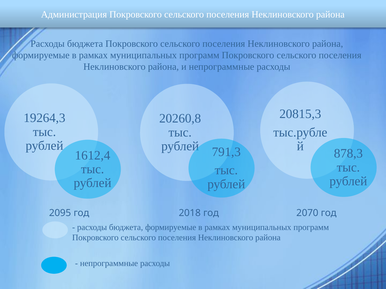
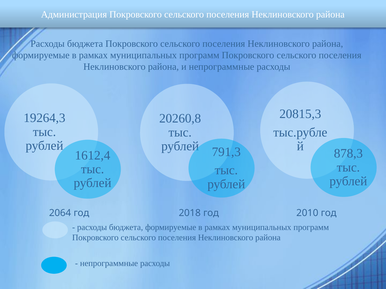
2095: 2095 -> 2064
2070: 2070 -> 2010
